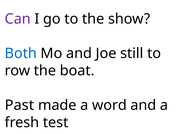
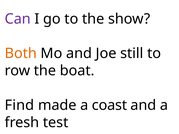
Both colour: blue -> orange
Past: Past -> Find
word: word -> coast
